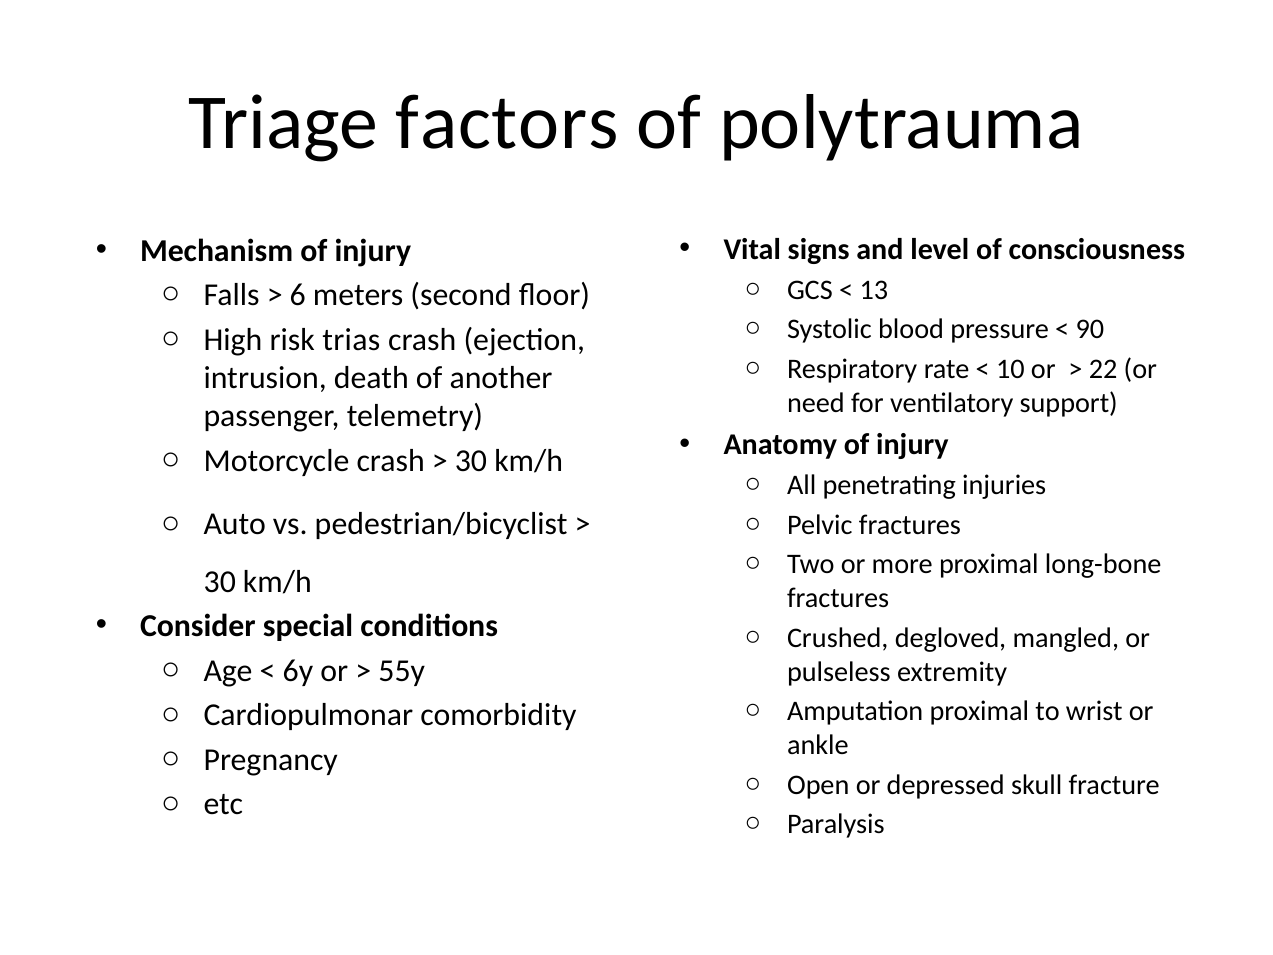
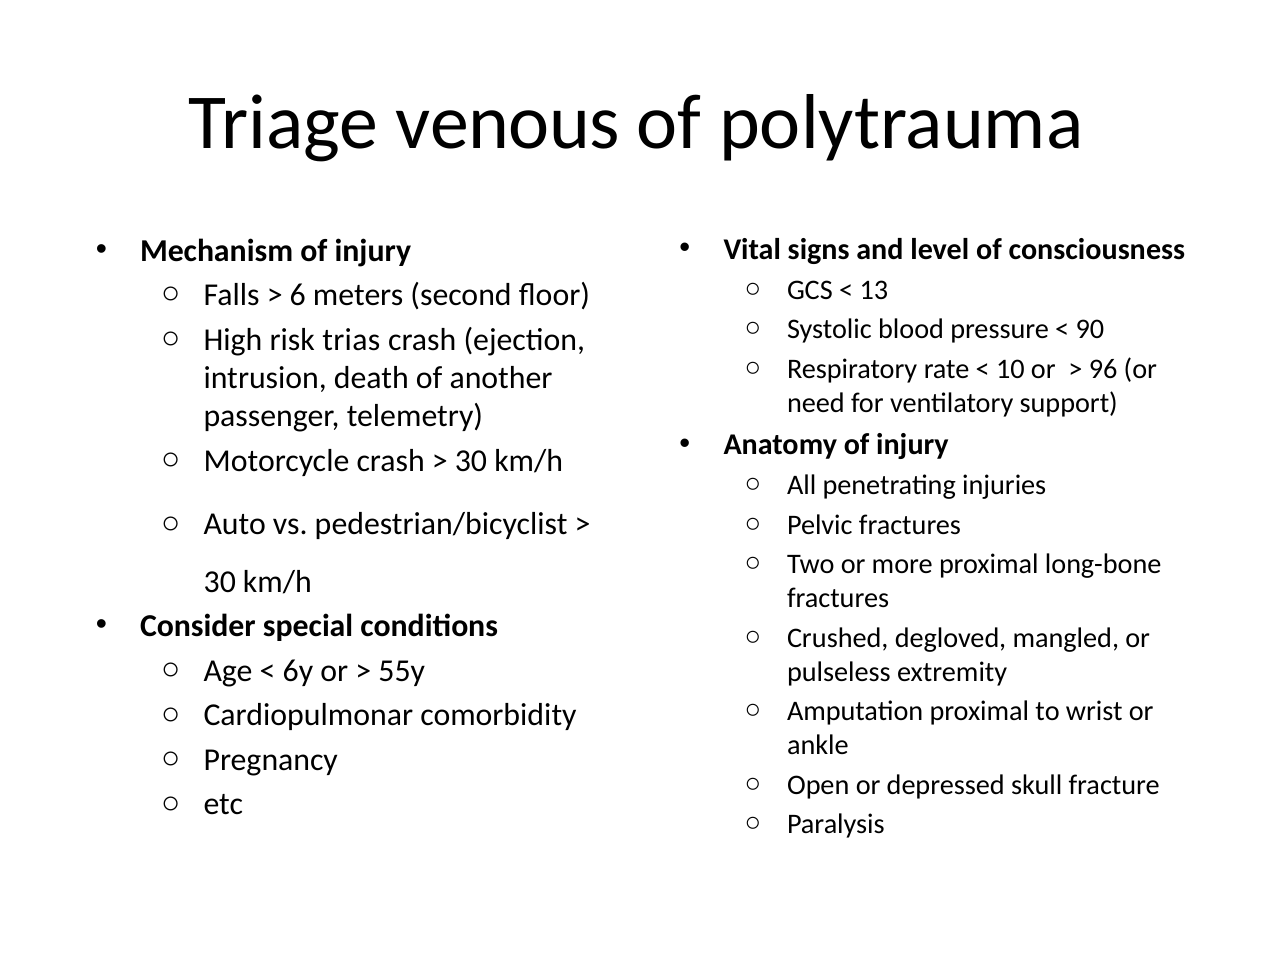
factors: factors -> venous
22: 22 -> 96
